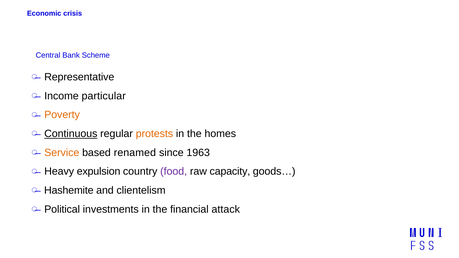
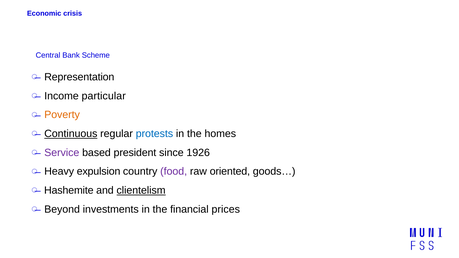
Representative: Representative -> Representation
protests colour: orange -> blue
Service colour: orange -> purple
renamed: renamed -> president
1963: 1963 -> 1926
capacity: capacity -> oriented
clientelism underline: none -> present
Political: Political -> Beyond
attack: attack -> prices
